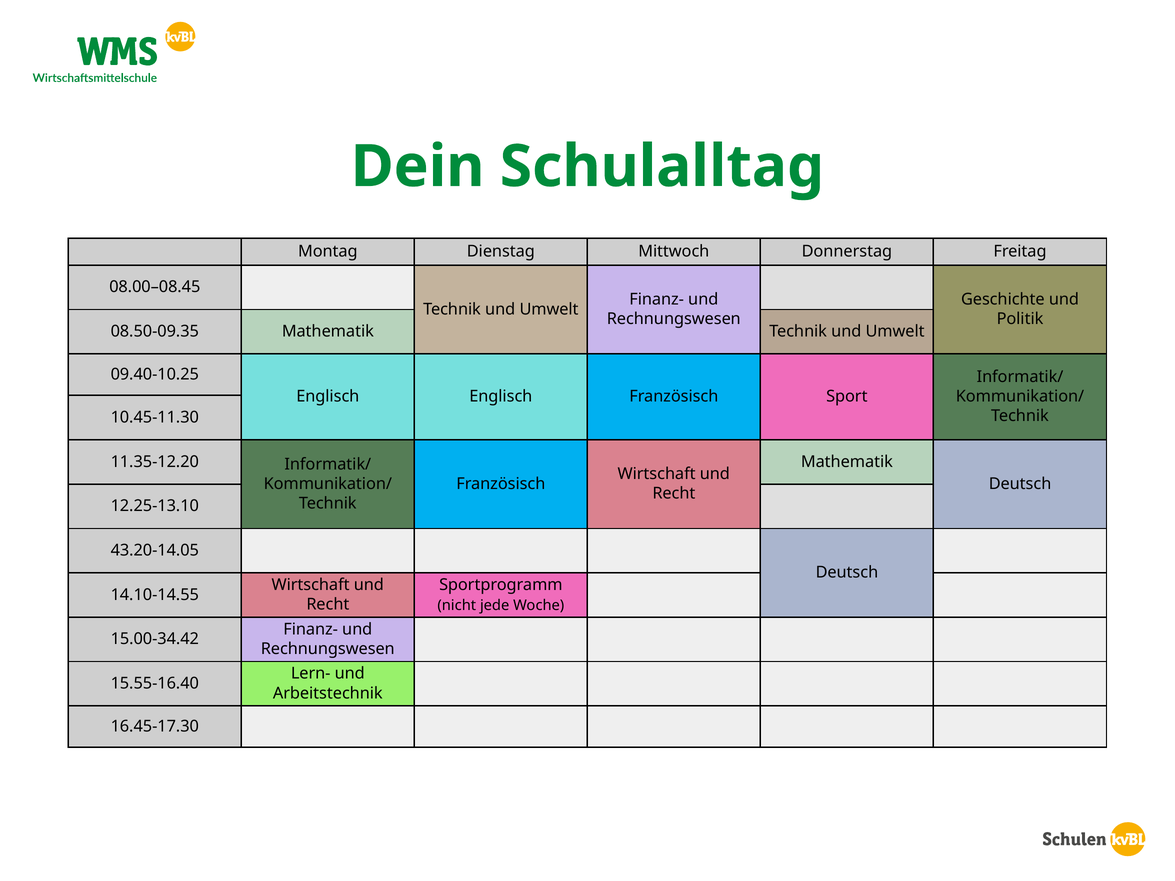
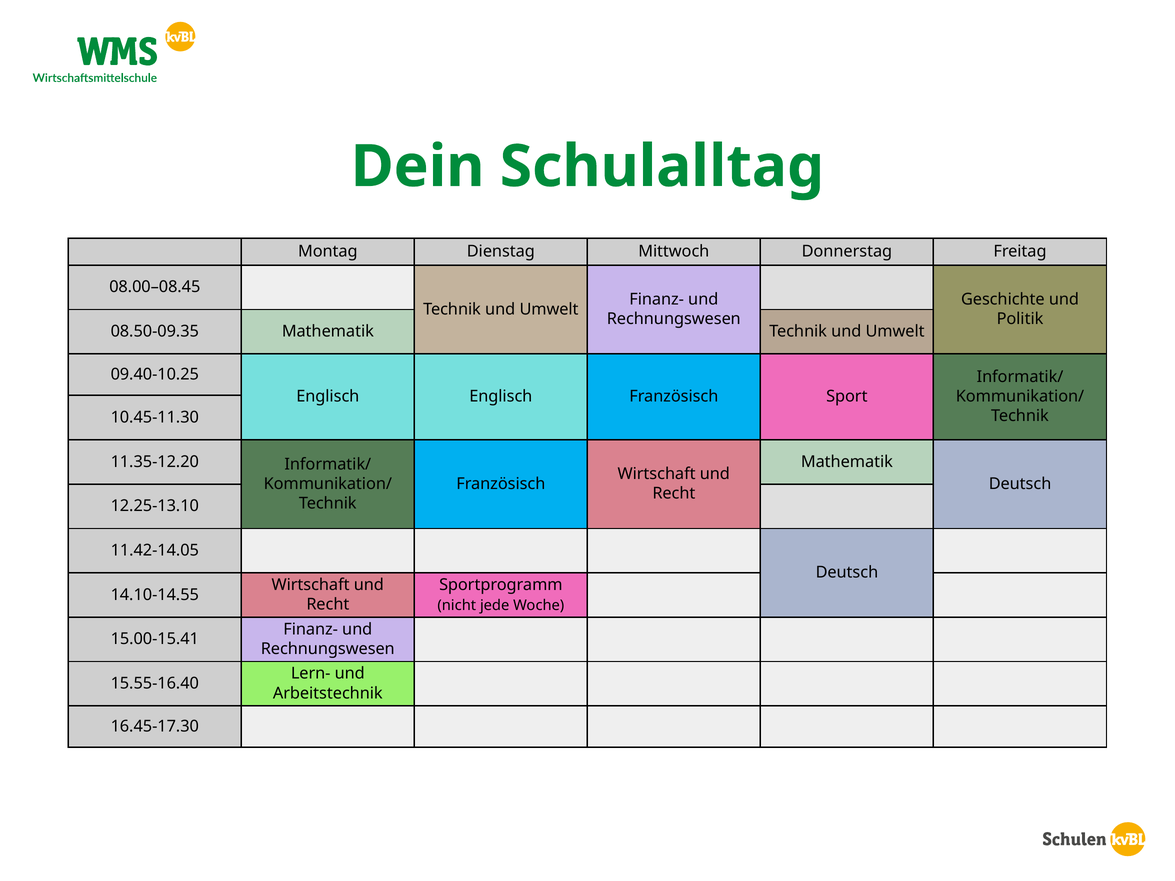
43.20-14.05: 43.20-14.05 -> 11.42-14.05
15.00-34.42: 15.00-34.42 -> 15.00-15.41
